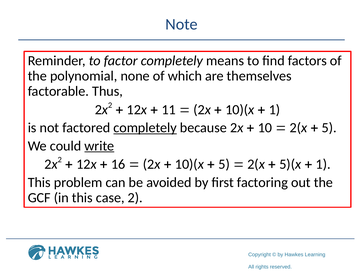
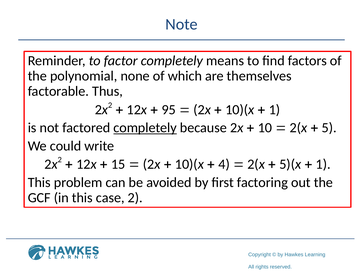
11: 11 -> 95
write underline: present -> none
16: 16 -> 15
5 at (224, 164): 5 -> 4
